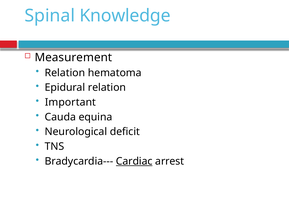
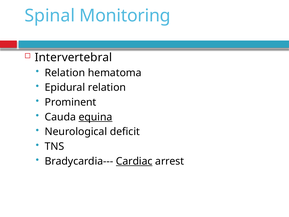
Knowledge: Knowledge -> Monitoring
Measurement: Measurement -> Intervertebral
Important: Important -> Prominent
equina underline: none -> present
